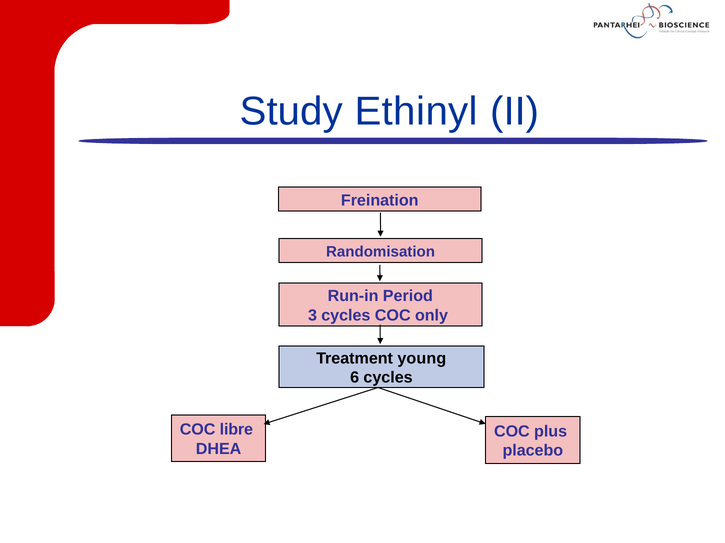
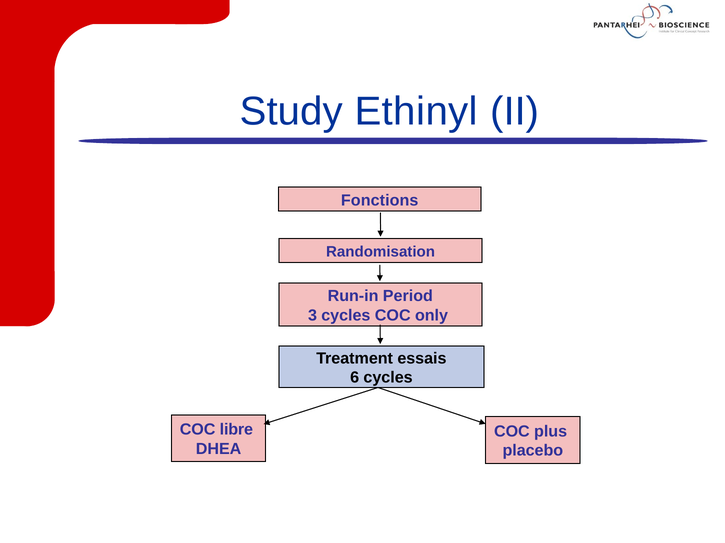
Freination: Freination -> Fonctions
young: young -> essais
